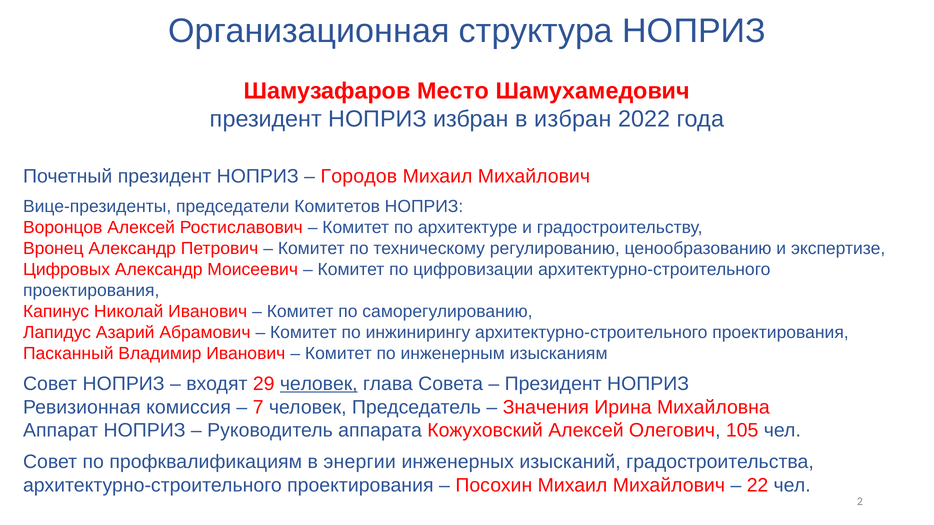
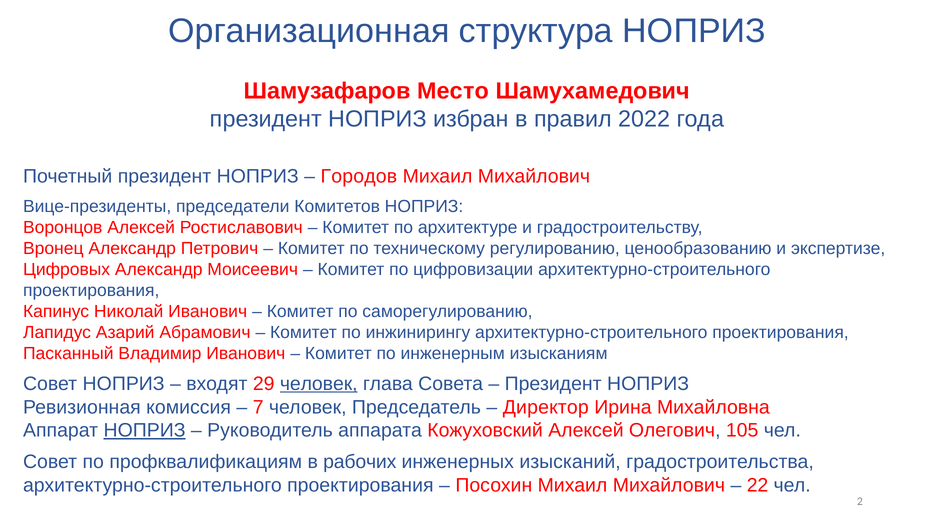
в избран: избран -> правил
Значения: Значения -> Директор
НОПРИЗ at (145, 431) underline: none -> present
энергии: энергии -> рабочих
